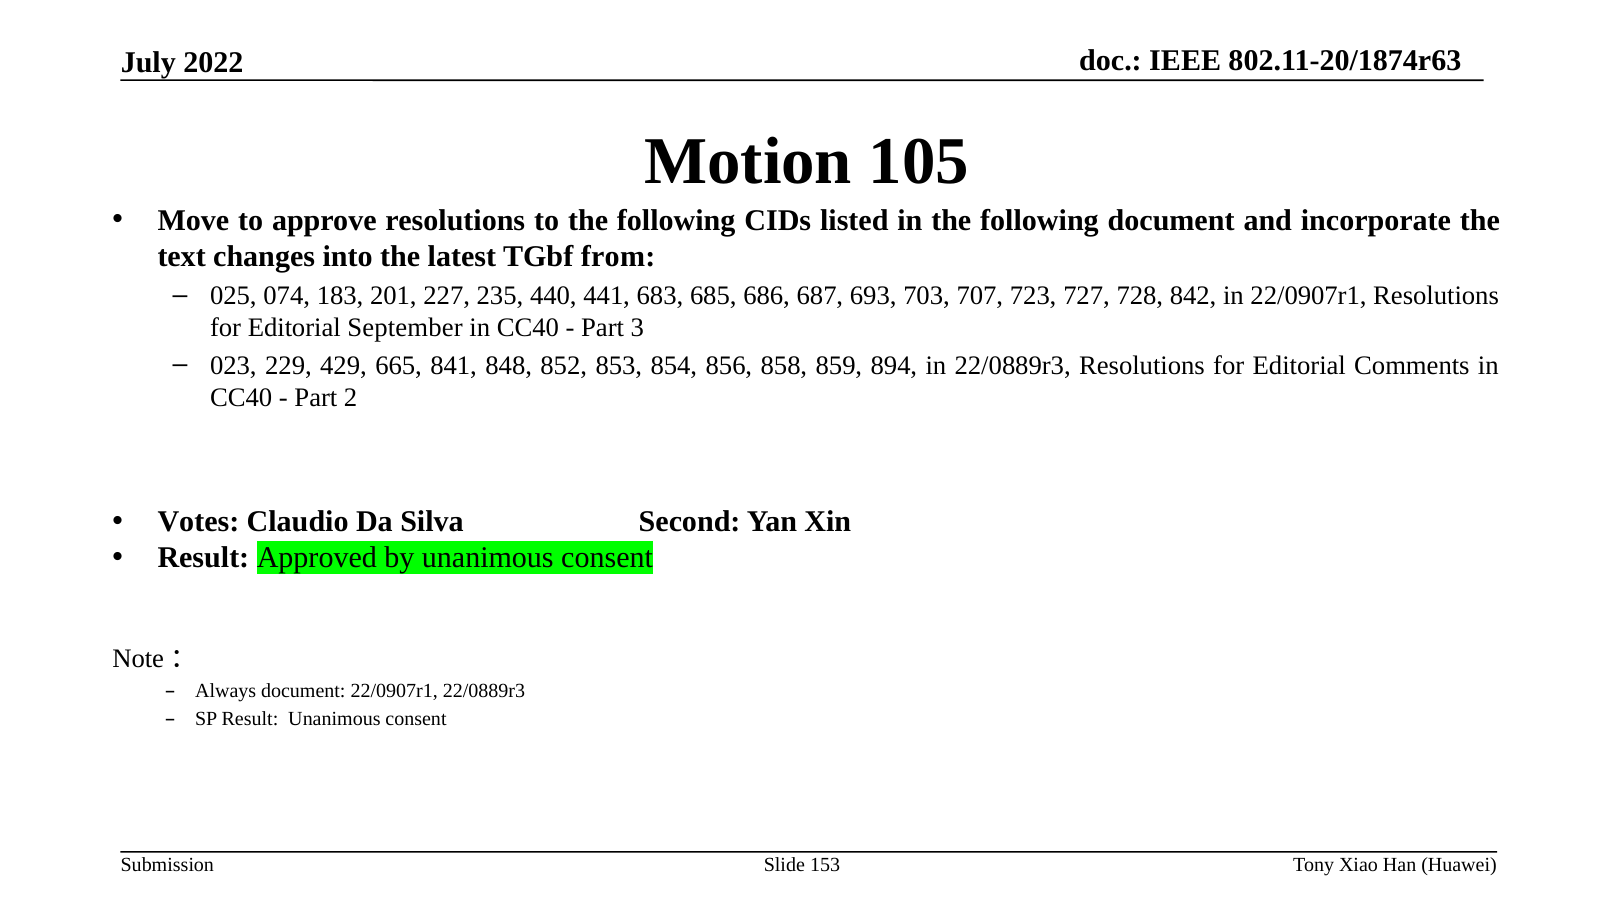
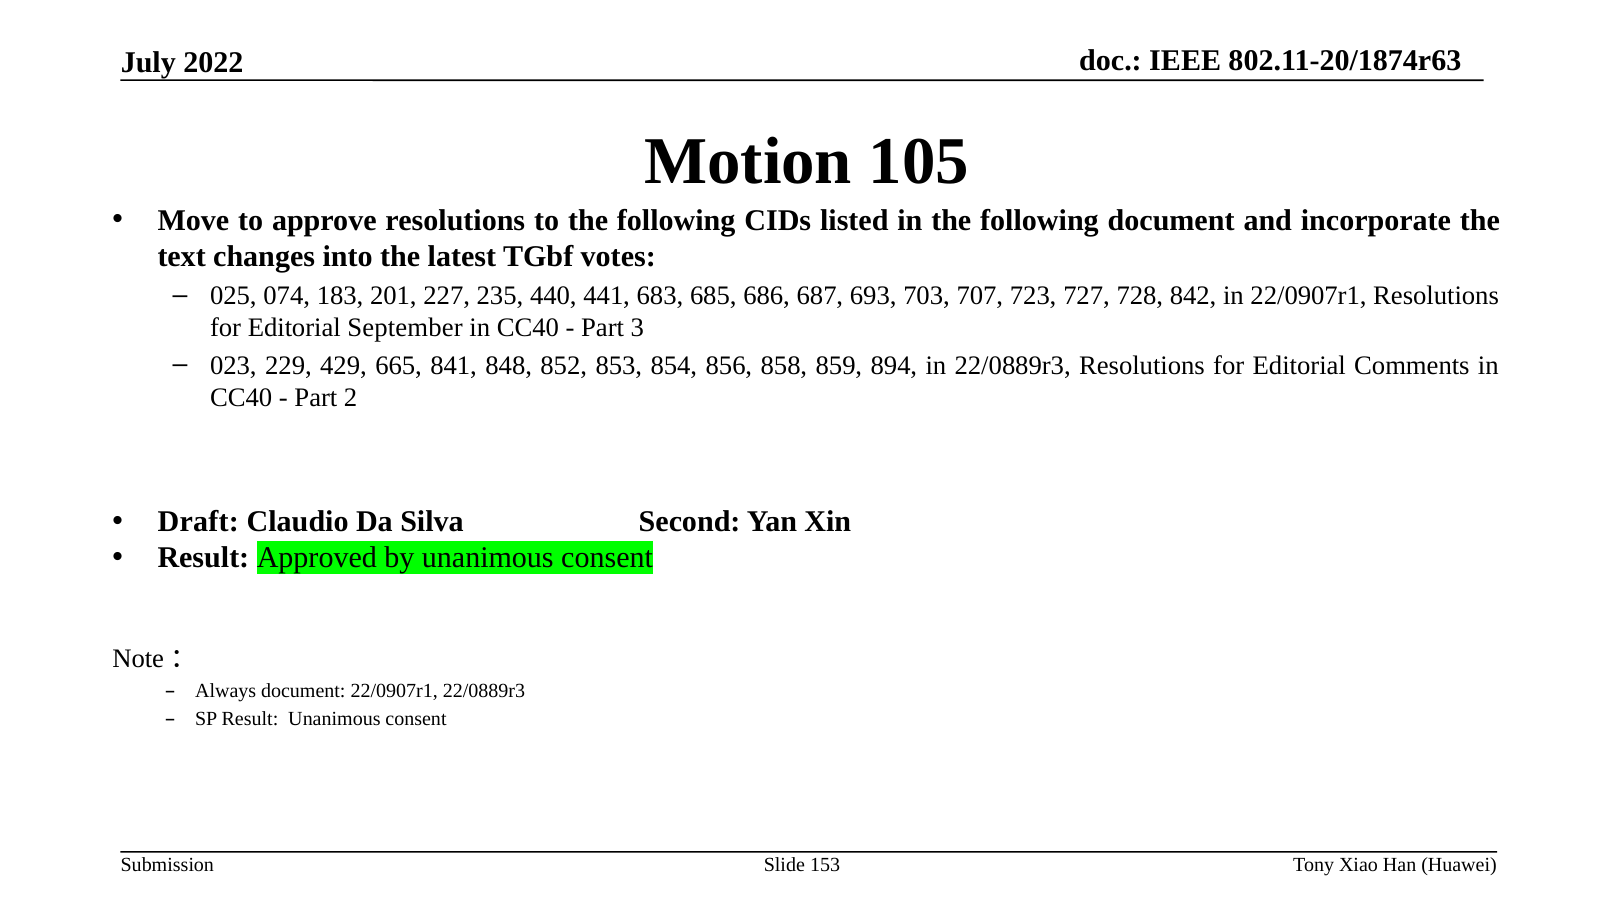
from: from -> votes
Votes: Votes -> Draft
